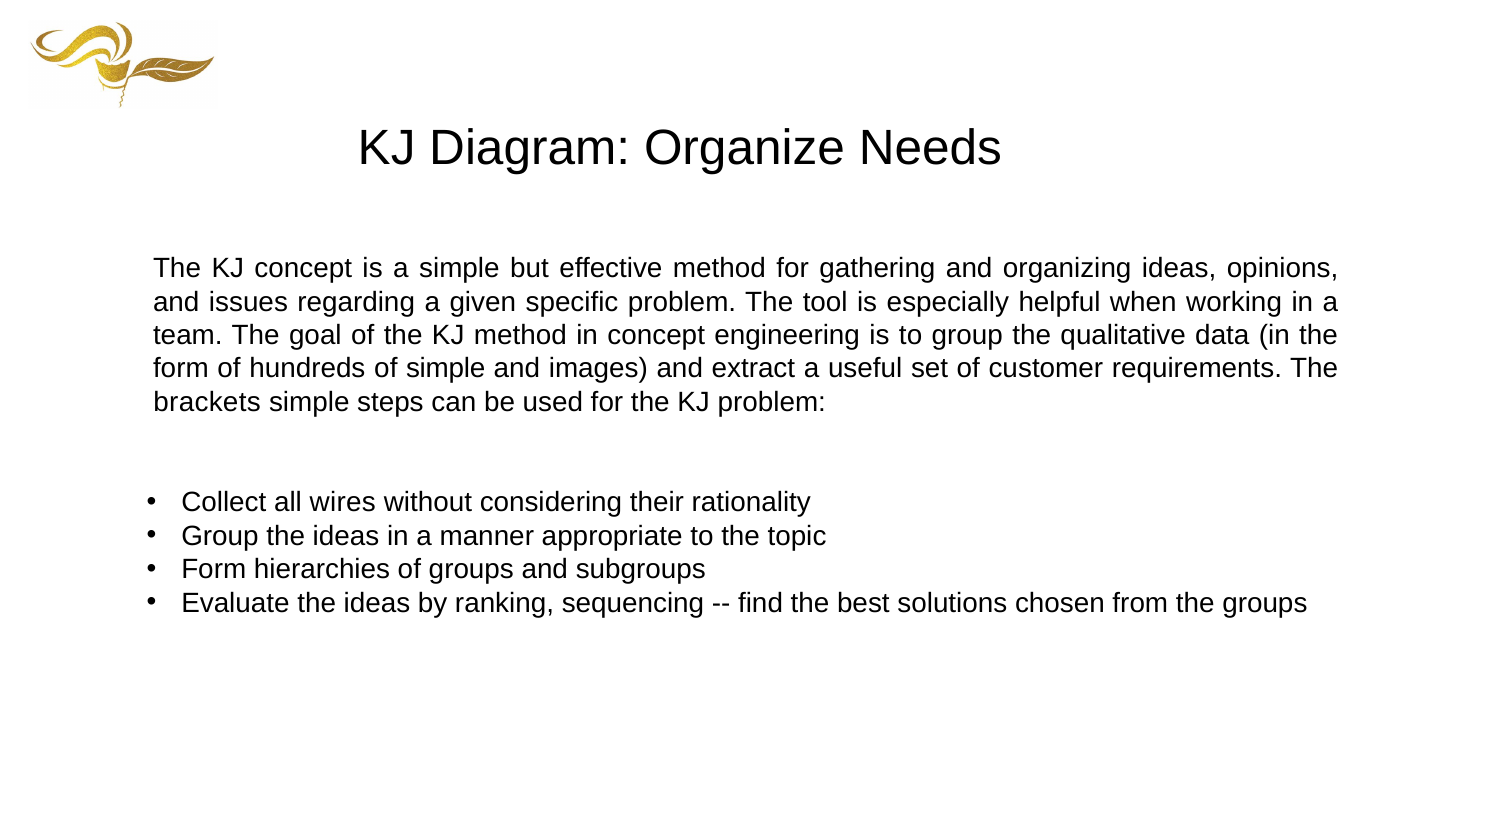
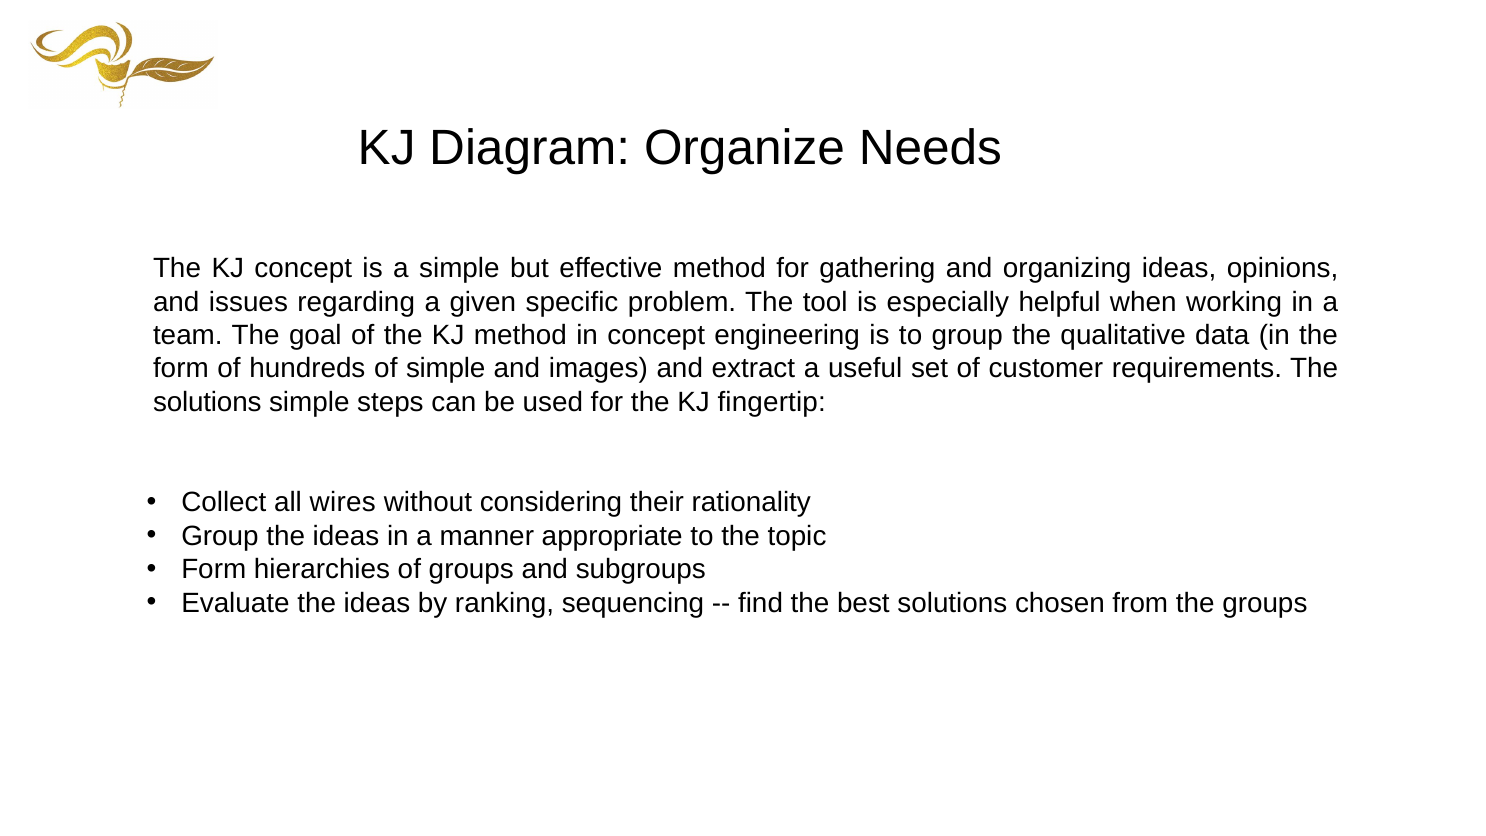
brackets at (207, 402): brackets -> solutions
KJ problem: problem -> fingertip
